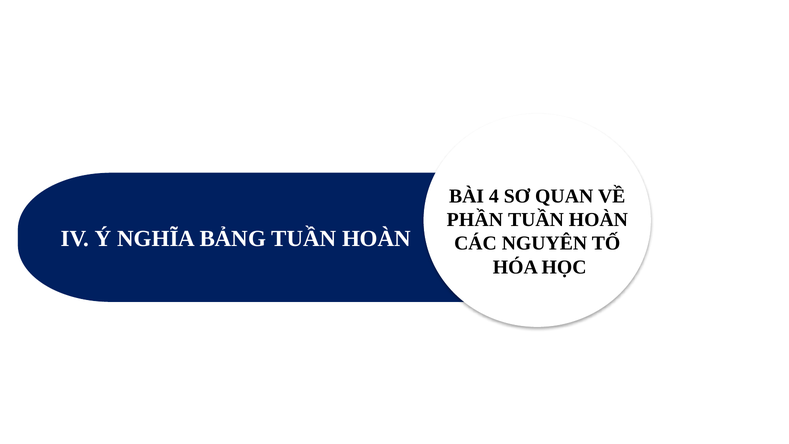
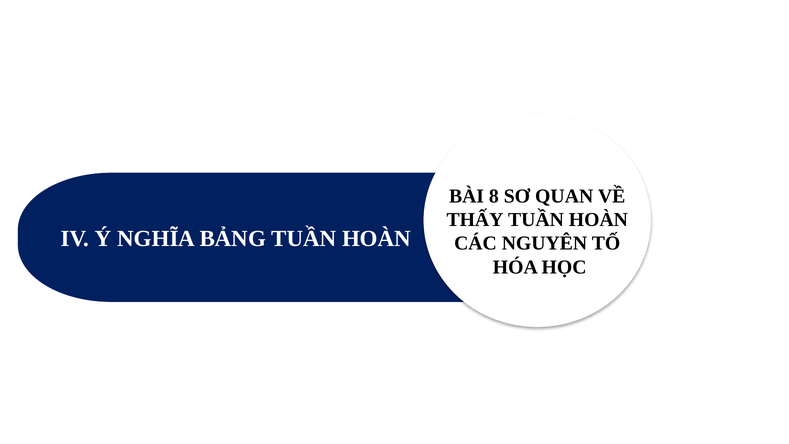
4: 4 -> 8
PHẦN: PHẦN -> THẤY
